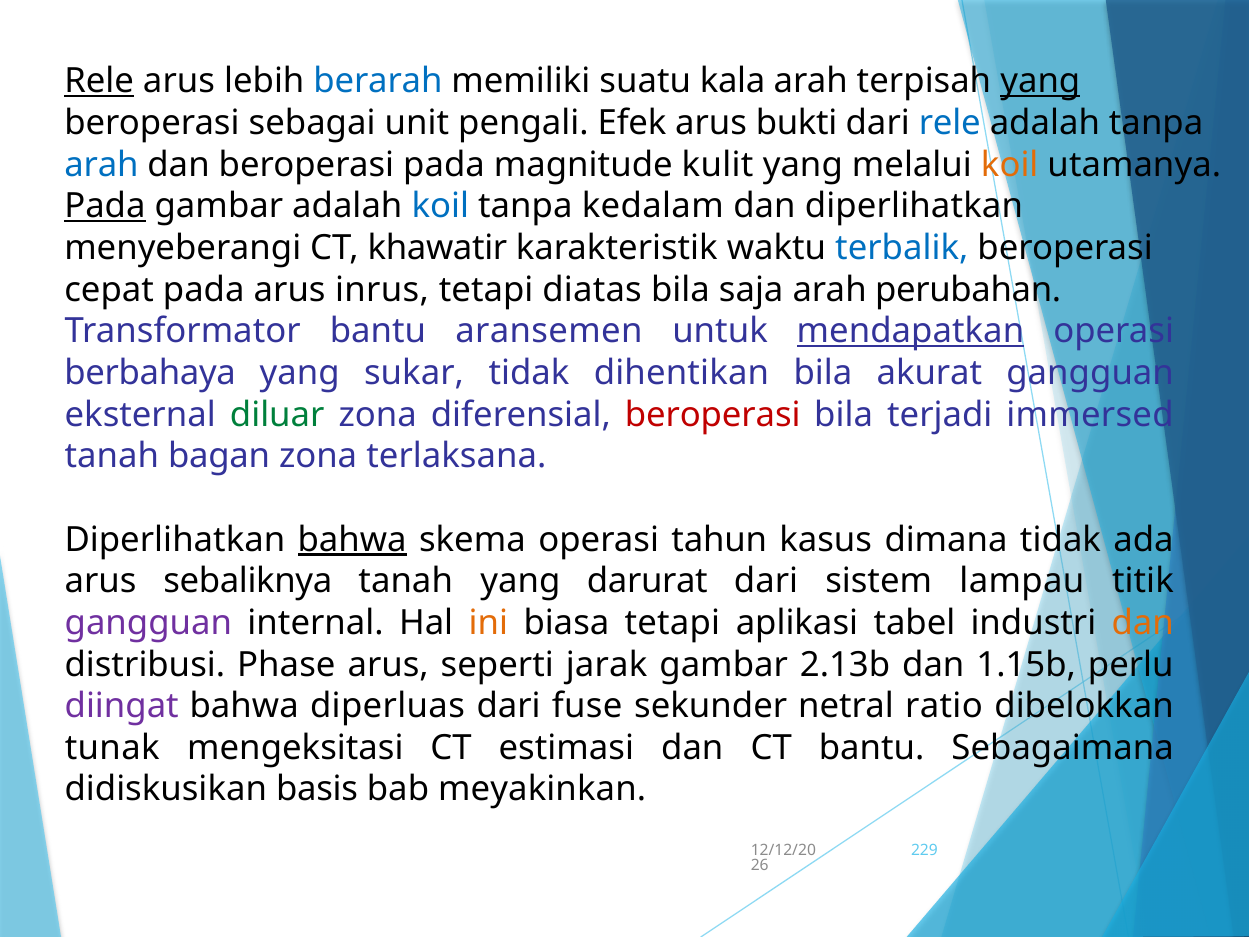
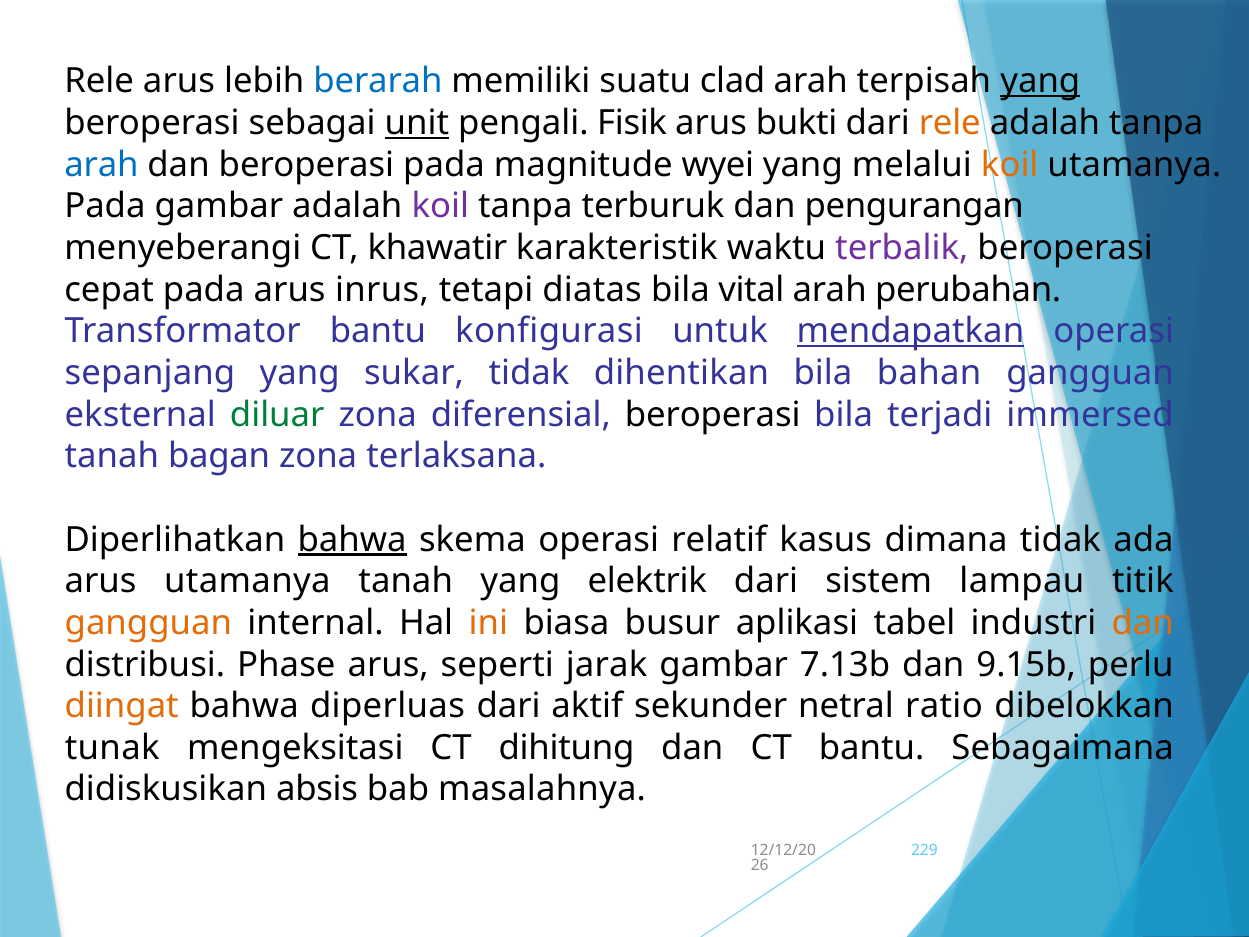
Rele at (99, 81) underline: present -> none
kala: kala -> clad
unit underline: none -> present
Efek: Efek -> Fisik
rele at (950, 123) colour: blue -> orange
kulit: kulit -> wyei
Pada at (105, 206) underline: present -> none
koil at (440, 206) colour: blue -> purple
kedalam: kedalam -> terburuk
dan diperlihatkan: diperlihatkan -> pengurangan
terbalik colour: blue -> purple
saja: saja -> vital
aransemen: aransemen -> konfigurasi
berbahaya: berbahaya -> sepanjang
akurat: akurat -> bahan
beroperasi at (713, 414) colour: red -> black
tahun: tahun -> relatif
arus sebaliknya: sebaliknya -> utamanya
darurat: darurat -> elektrik
gangguan at (148, 623) colour: purple -> orange
biasa tetapi: tetapi -> busur
2.13b: 2.13b -> 7.13b
1.15b: 1.15b -> 9.15b
diingat colour: purple -> orange
fuse: fuse -> aktif
estimasi: estimasi -> dihitung
basis: basis -> absis
meyakinkan: meyakinkan -> masalahnya
